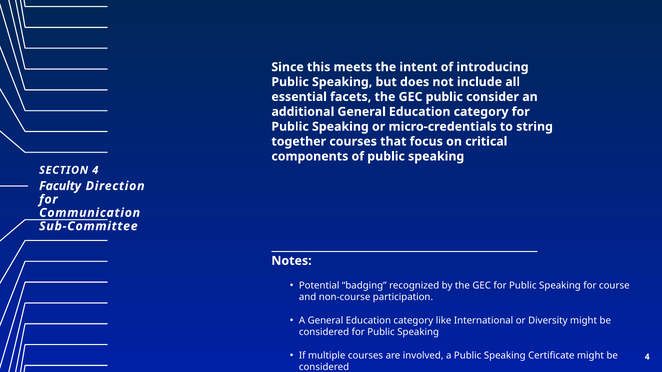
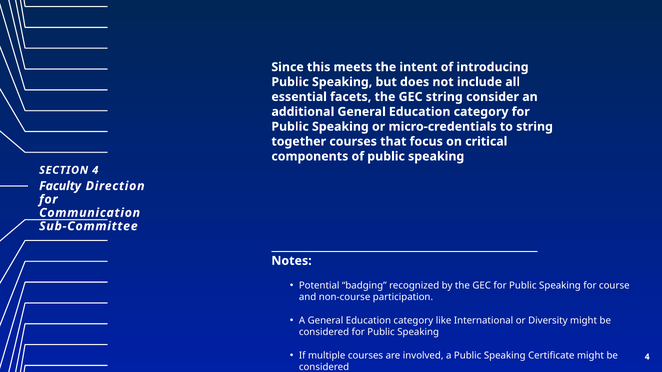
GEC public: public -> string
